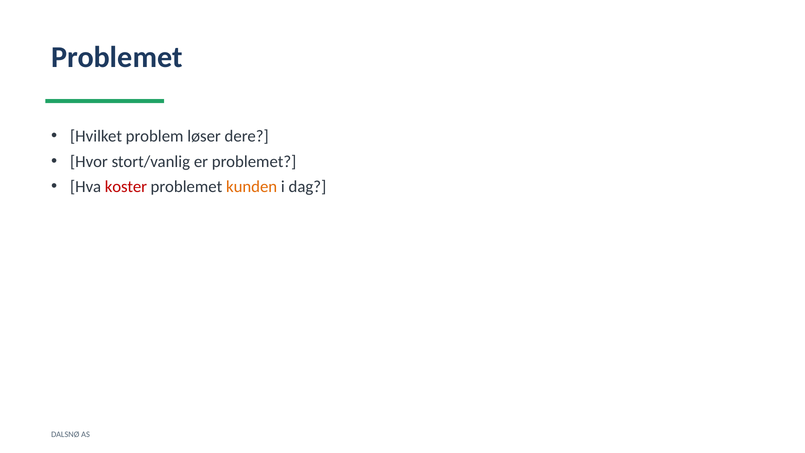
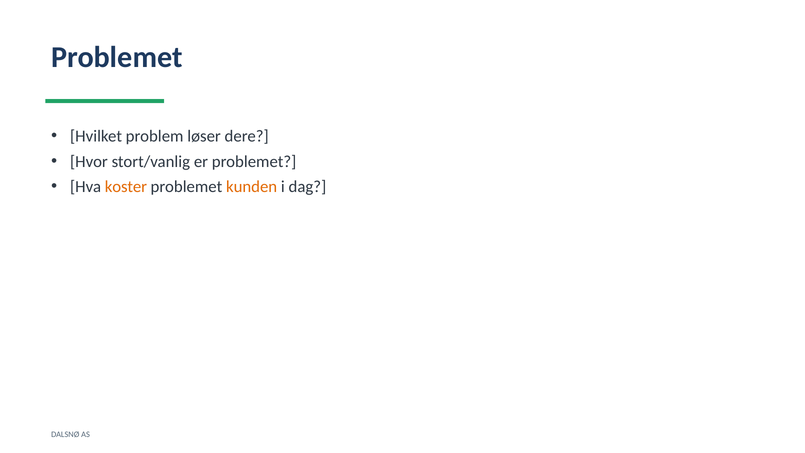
koster colour: red -> orange
